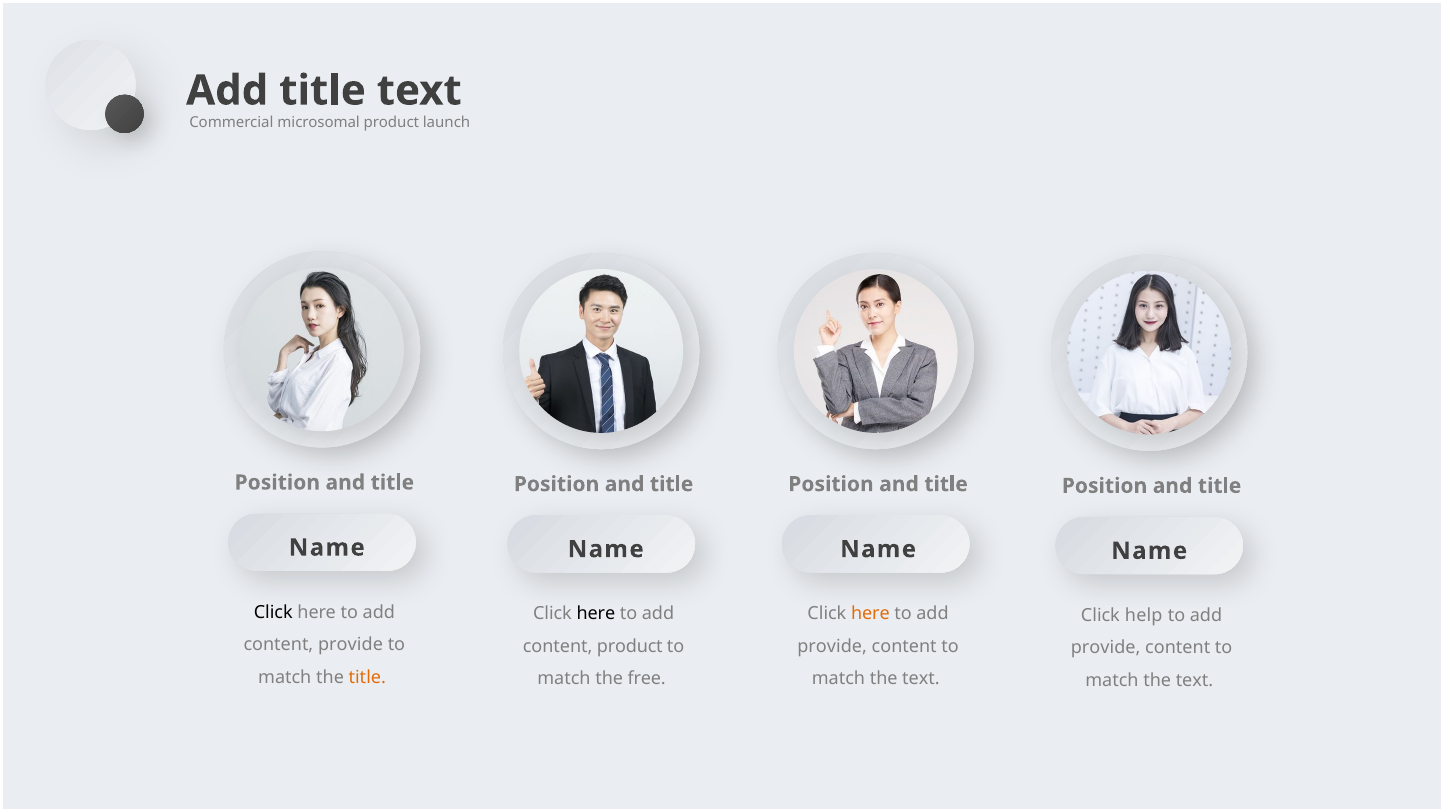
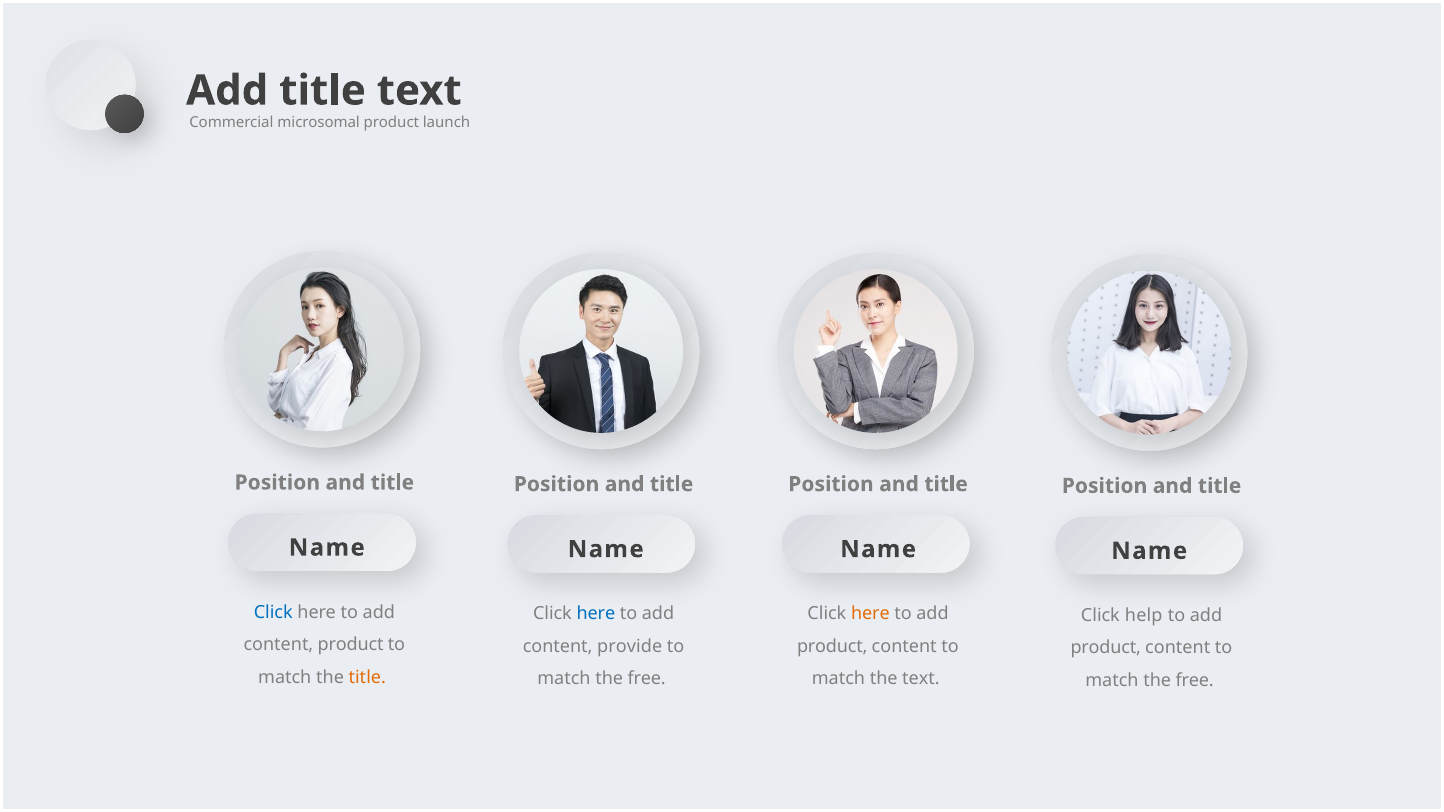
Click at (273, 612) colour: black -> blue
here at (596, 614) colour: black -> blue
content provide: provide -> product
content product: product -> provide
provide at (832, 647): provide -> product
provide at (1106, 648): provide -> product
text at (1194, 681): text -> free
